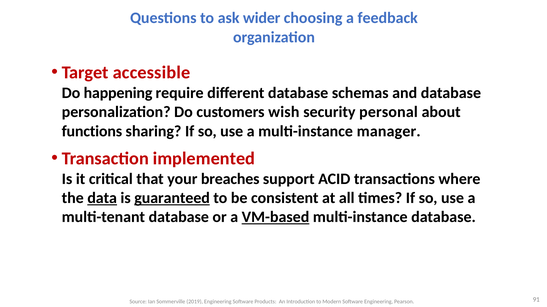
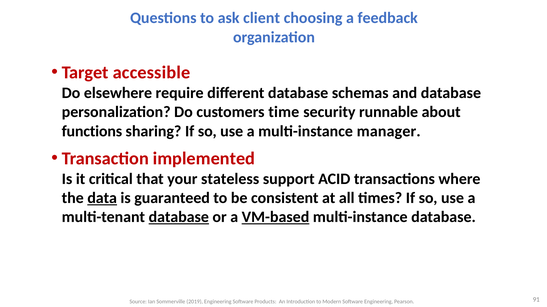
wider: wider -> client
happening: happening -> elsewhere
wish: wish -> time
personal: personal -> runnable
breaches: breaches -> stateless
guaranteed underline: present -> none
database at (179, 218) underline: none -> present
